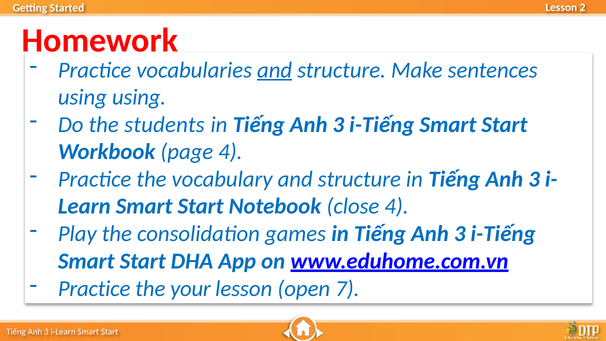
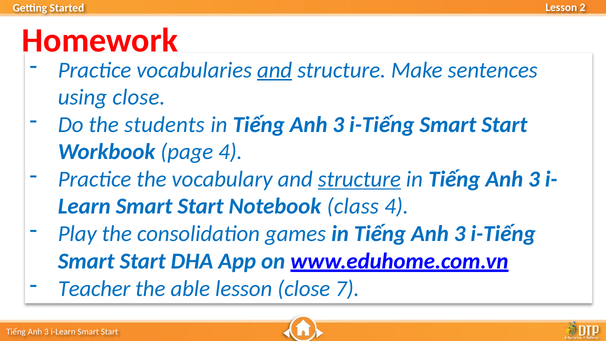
using using: using -> close
structure at (359, 179) underline: none -> present
close: close -> class
Practice at (94, 289): Practice -> Teacher
your: your -> able
lesson open: open -> close
